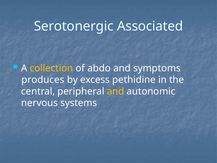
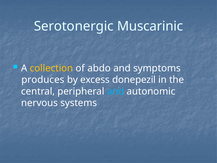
Associated: Associated -> Muscarinic
pethidine: pethidine -> donepezil
and at (116, 91) colour: yellow -> light blue
